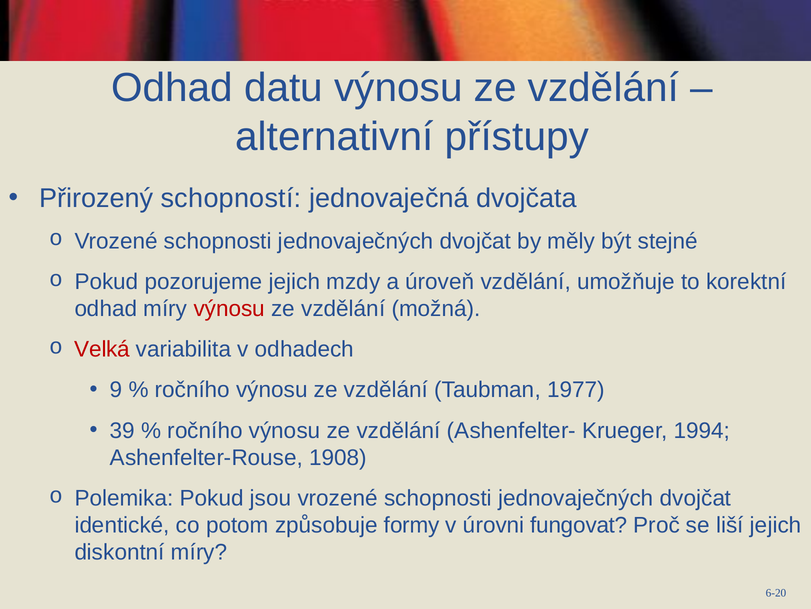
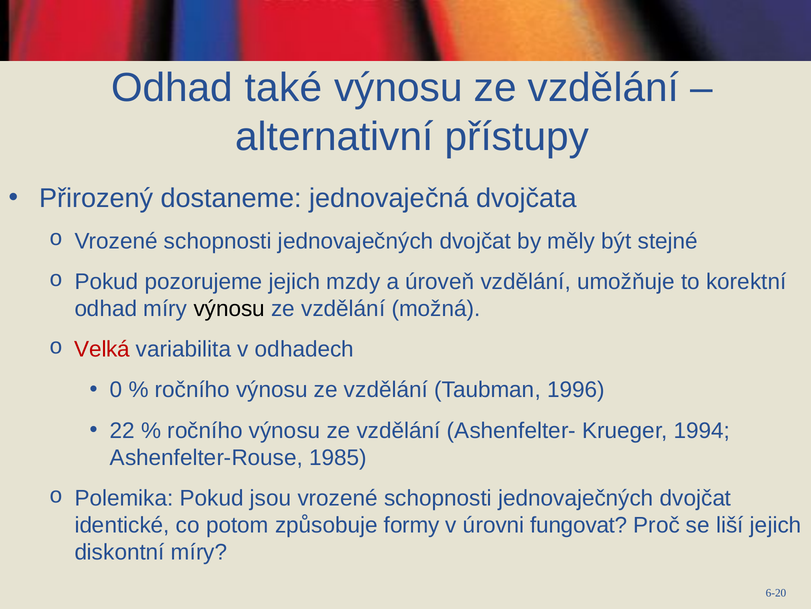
datu: datu -> také
schopností: schopností -> dostaneme
výnosu at (229, 308) colour: red -> black
9: 9 -> 0
1977: 1977 -> 1996
39: 39 -> 22
1908: 1908 -> 1985
